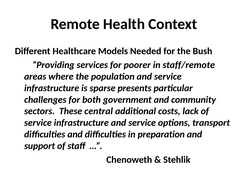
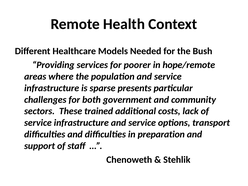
staff/remote: staff/remote -> hope/remote
central: central -> trained
